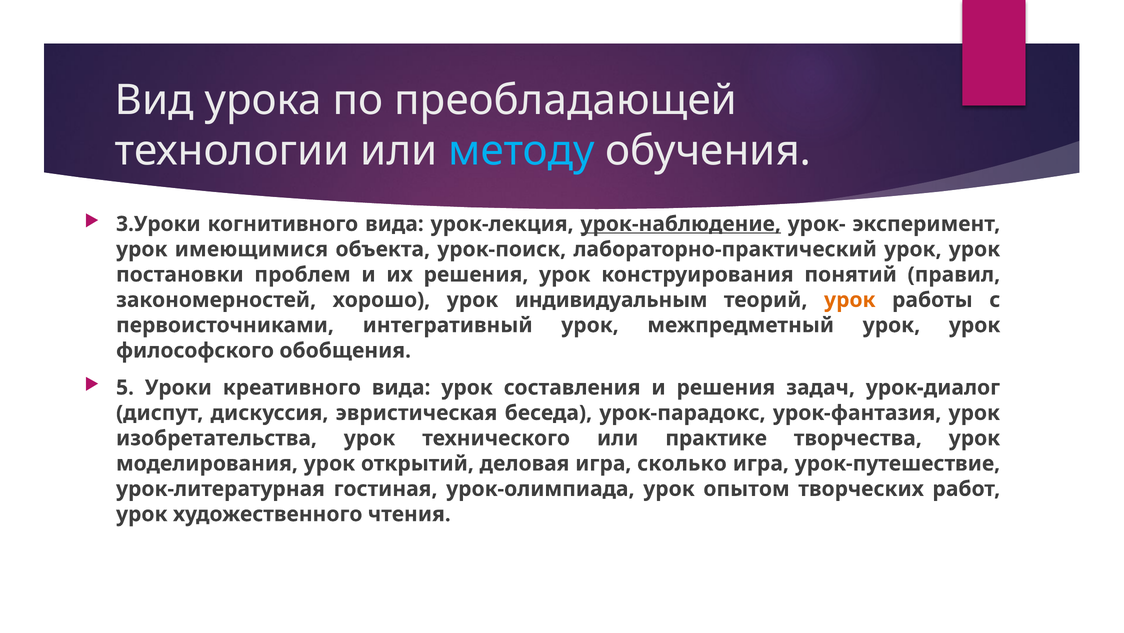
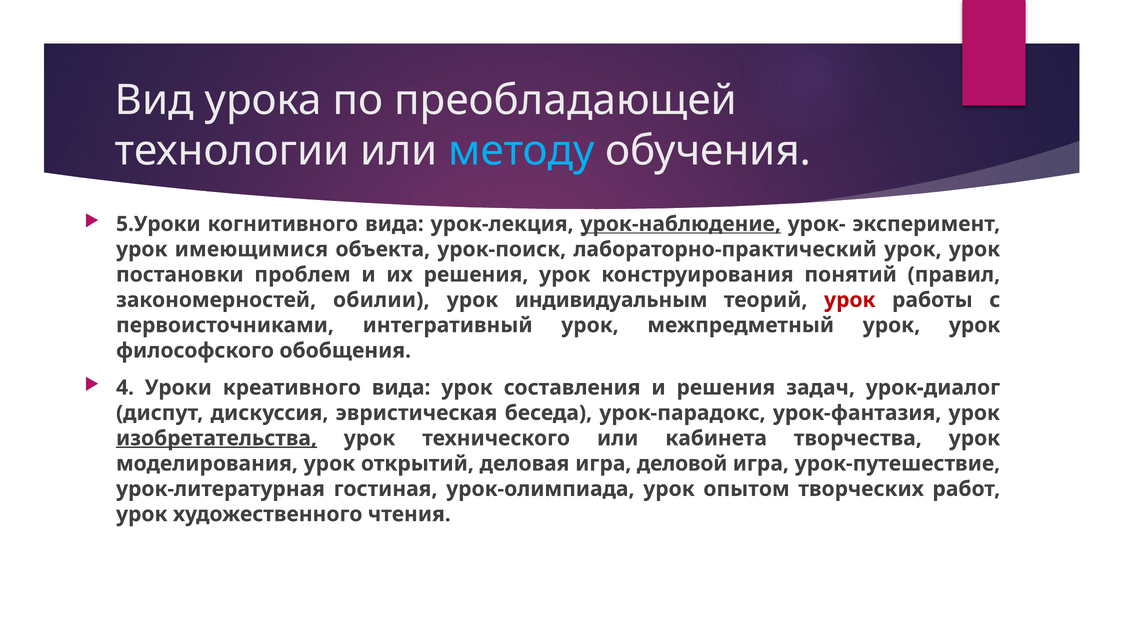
3.Уроки: 3.Уроки -> 5.Уроки
хорошо: хорошо -> обилии
урок at (850, 300) colour: orange -> red
5: 5 -> 4
изобретательства underline: none -> present
практике: практике -> кабинета
сколько: сколько -> деловой
